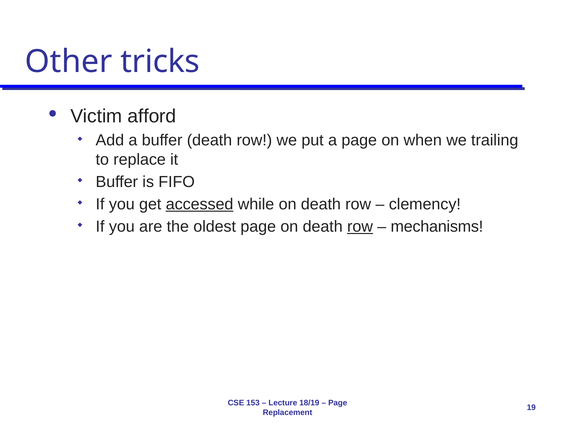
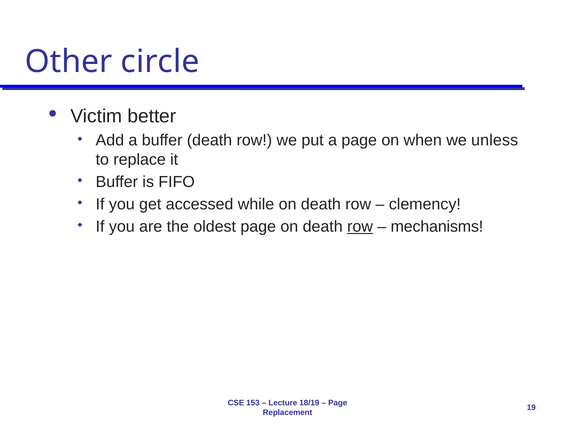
tricks: tricks -> circle
afford: afford -> better
trailing: trailing -> unless
accessed underline: present -> none
